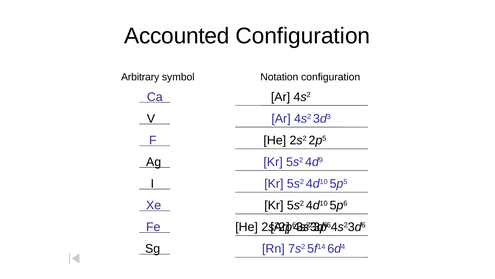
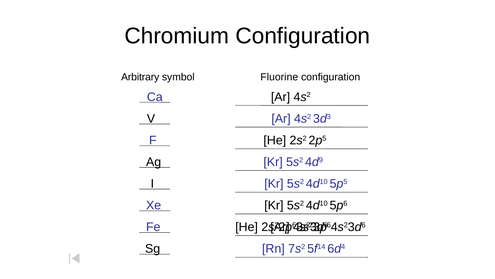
Accounted: Accounted -> Chromium
Notation: Notation -> Fluorine
